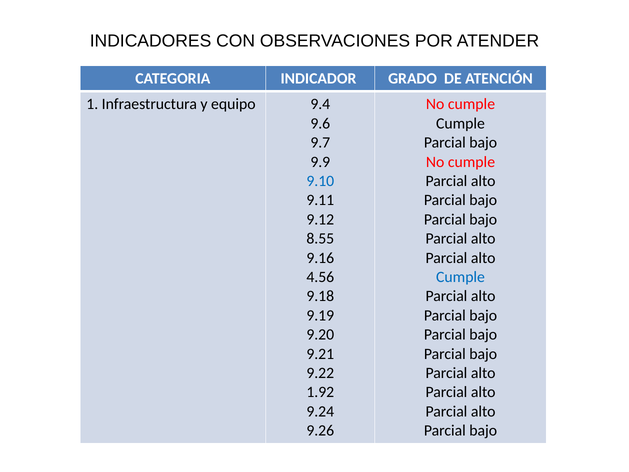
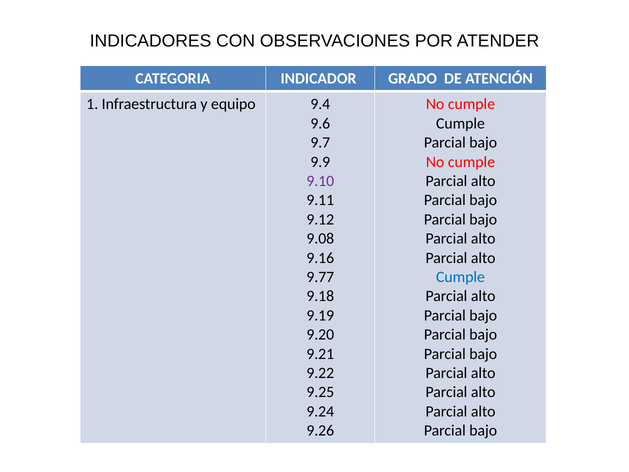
9.10 colour: blue -> purple
8.55: 8.55 -> 9.08
4.56: 4.56 -> 9.77
1.92: 1.92 -> 9.25
